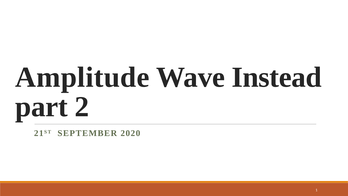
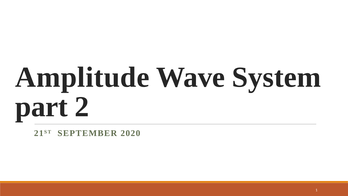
Instead: Instead -> System
